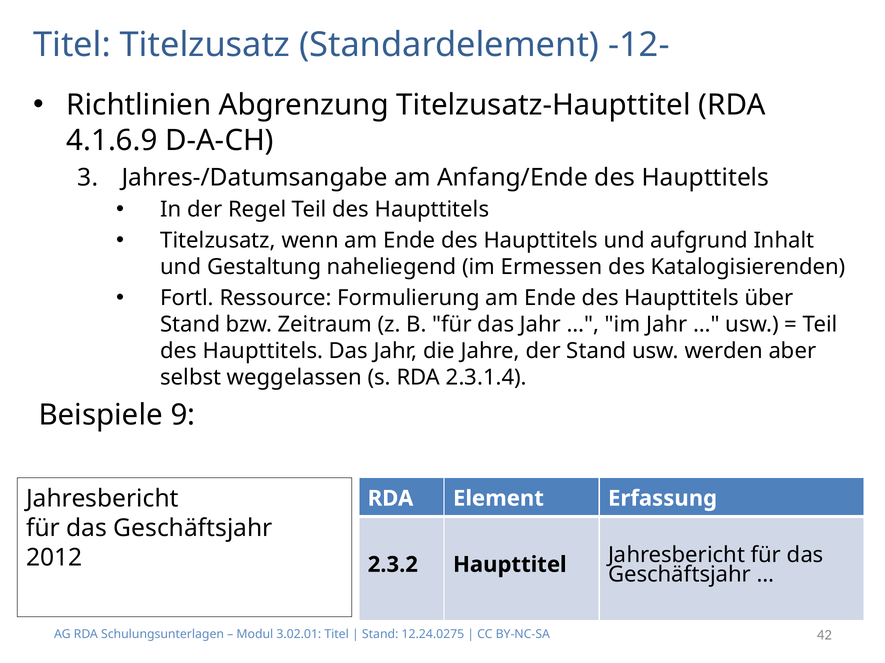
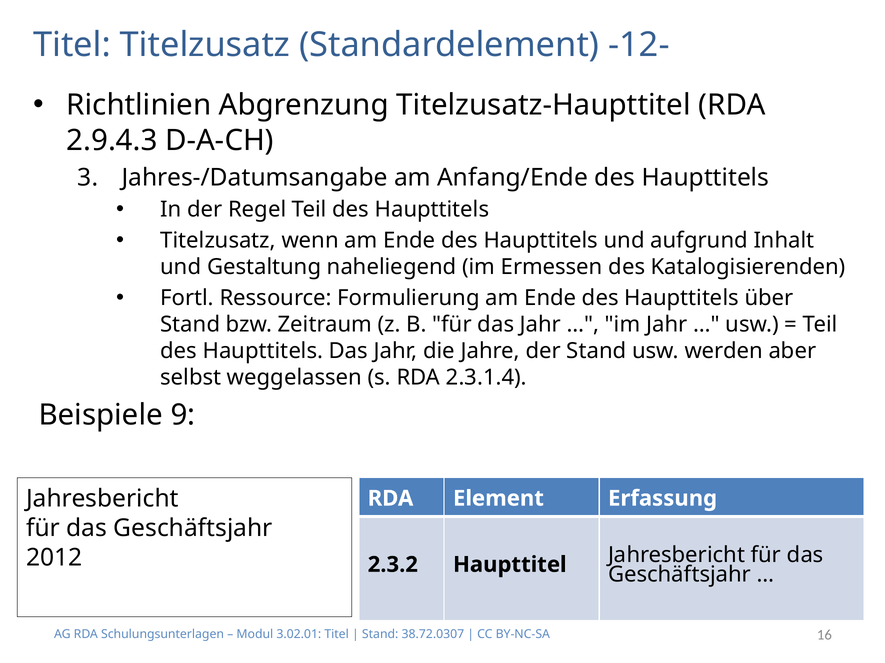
4.1.6.9: 4.1.6.9 -> 2.9.4.3
12.24.0275: 12.24.0275 -> 38.72.0307
42: 42 -> 16
